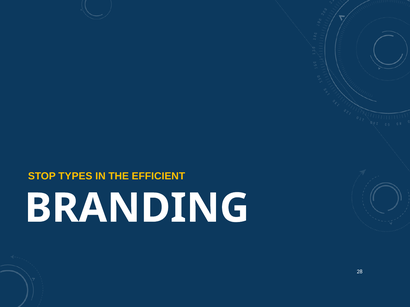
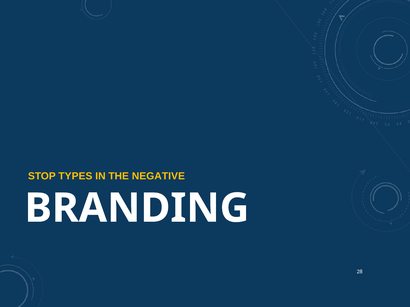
EFFICIENT: EFFICIENT -> NEGATIVE
